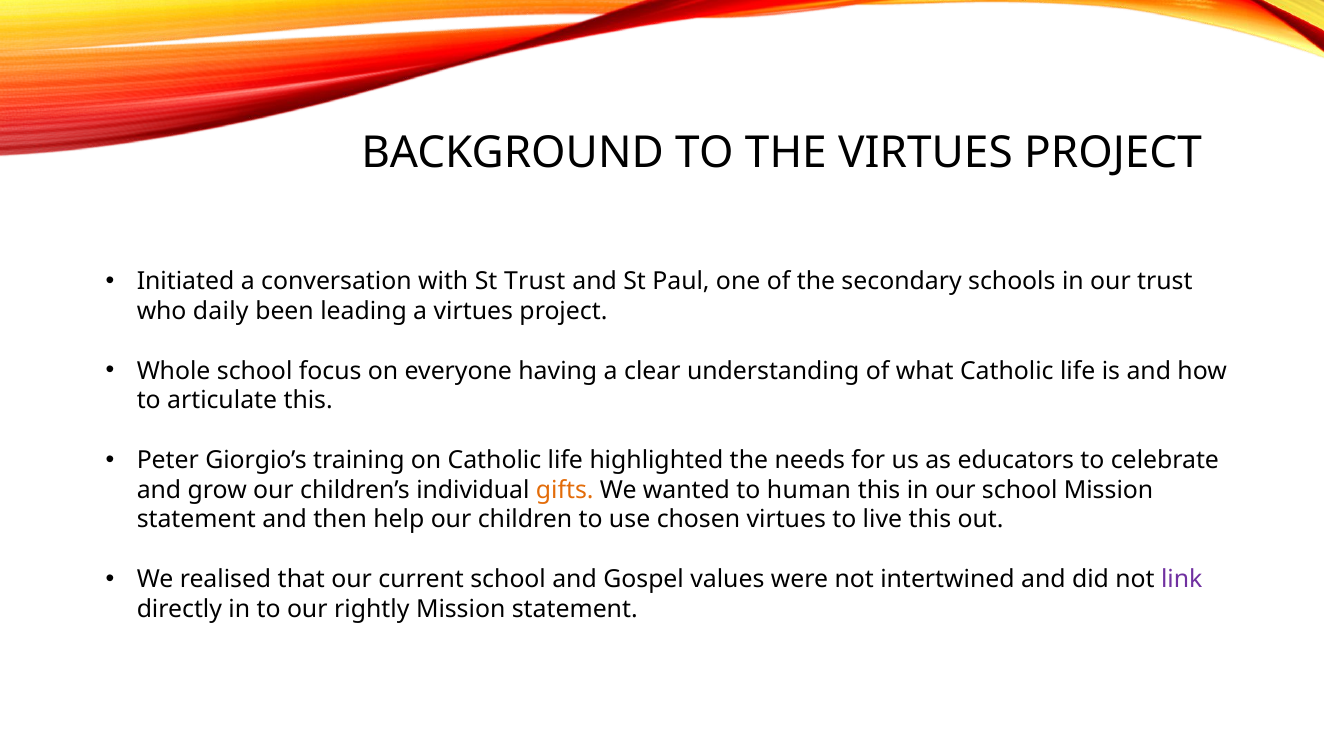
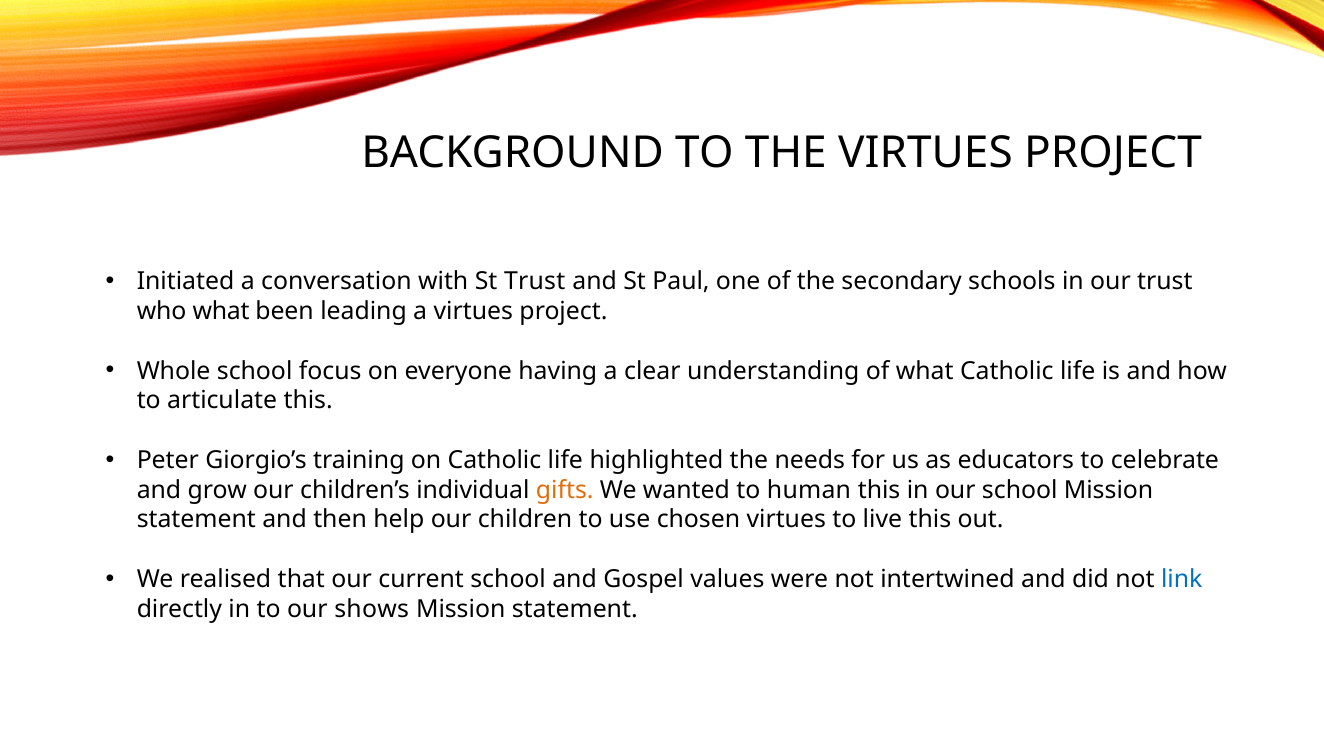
who daily: daily -> what
link colour: purple -> blue
rightly: rightly -> shows
